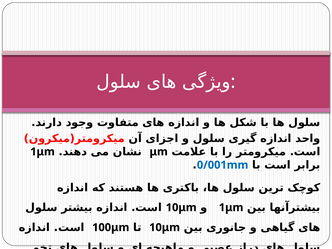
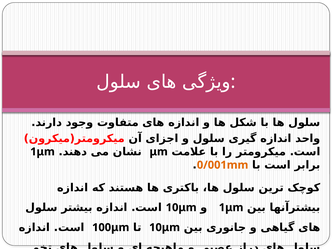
0/001mm colour: blue -> orange
